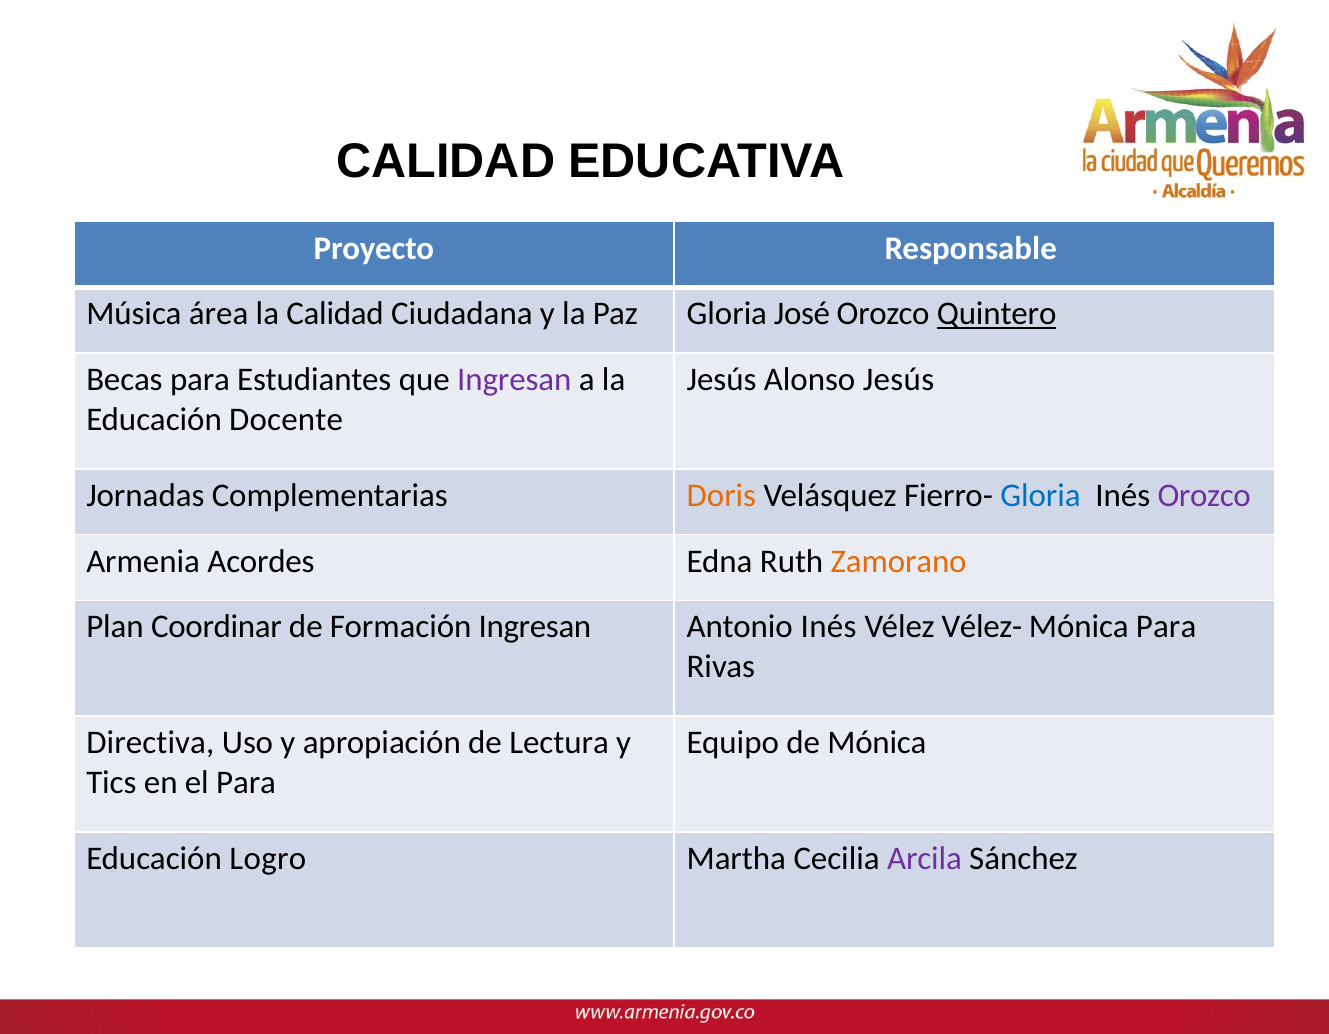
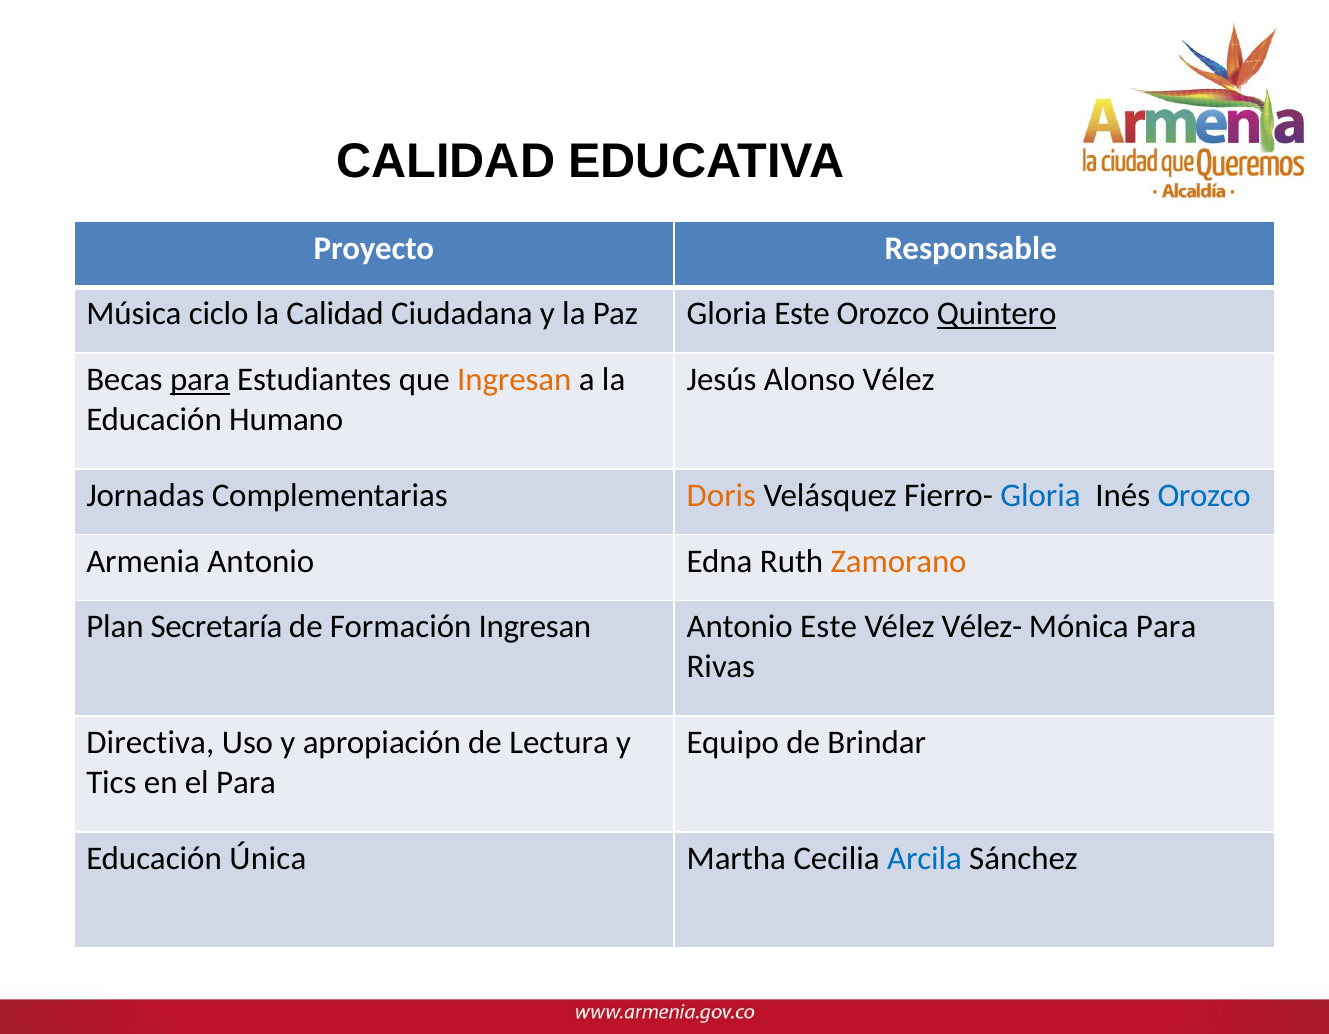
área: área -> ciclo
Gloria José: José -> Este
para at (200, 380) underline: none -> present
Ingresan at (514, 380) colour: purple -> orange
Alonso Jesús: Jesús -> Vélez
Docente: Docente -> Humano
Orozco at (1204, 495) colour: purple -> blue
Armenia Acordes: Acordes -> Antonio
Coordinar: Coordinar -> Secretaría
Antonio Inés: Inés -> Este
de Mónica: Mónica -> Brindar
Logro: Logro -> Única
Arcila colour: purple -> blue
